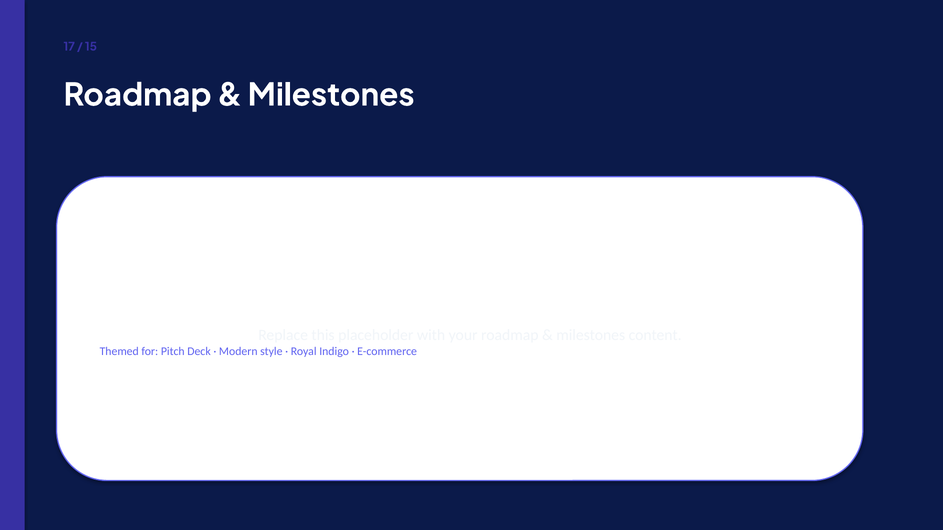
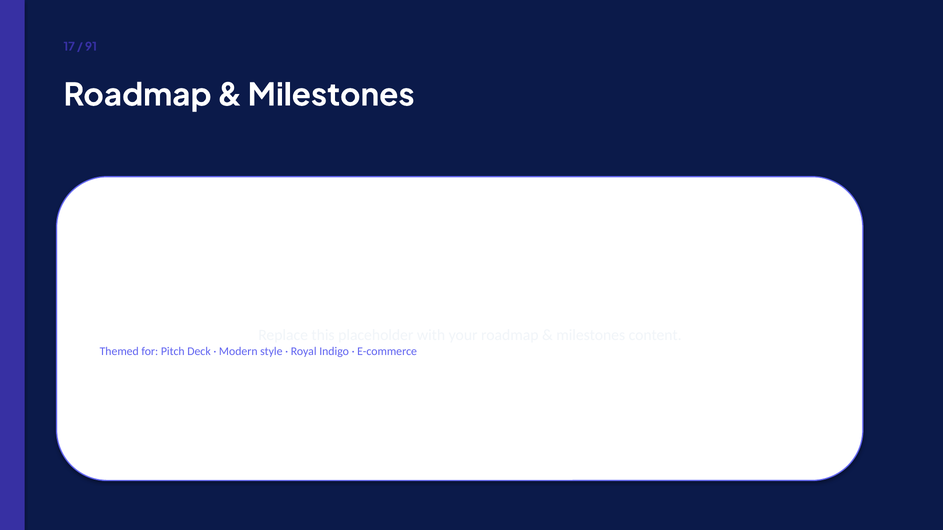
15: 15 -> 91
